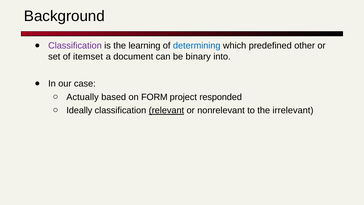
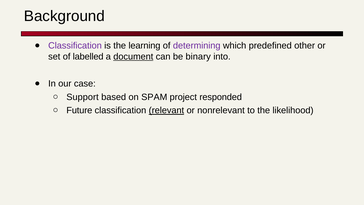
determining colour: blue -> purple
itemset: itemset -> labelled
document underline: none -> present
Actually: Actually -> Support
FORM: FORM -> SPAM
Ideally: Ideally -> Future
irrelevant: irrelevant -> likelihood
